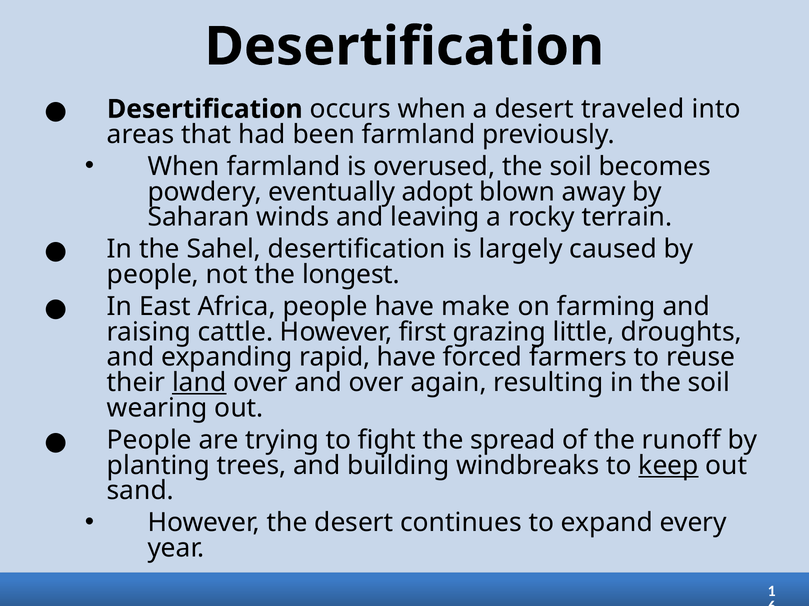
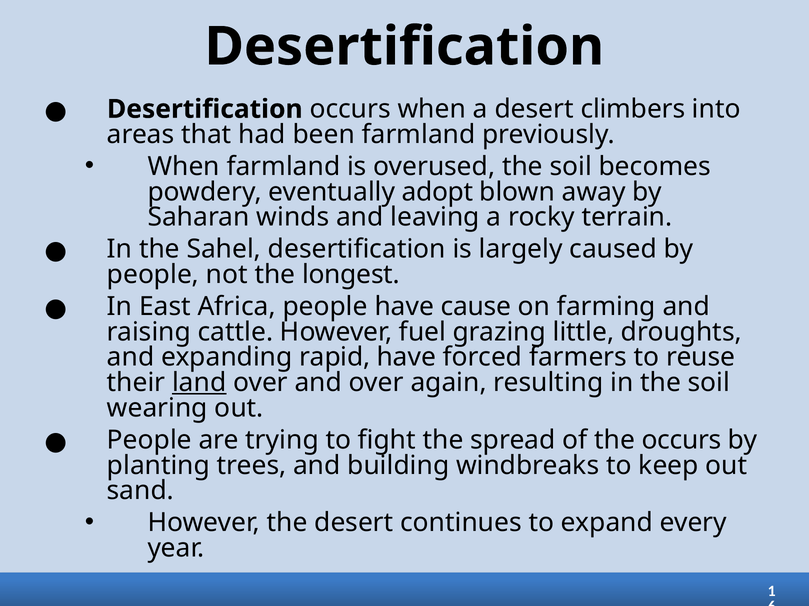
traveled: traveled -> climbers
make: make -> cause
first: first -> fuel
the runoff: runoff -> occurs
keep underline: present -> none
